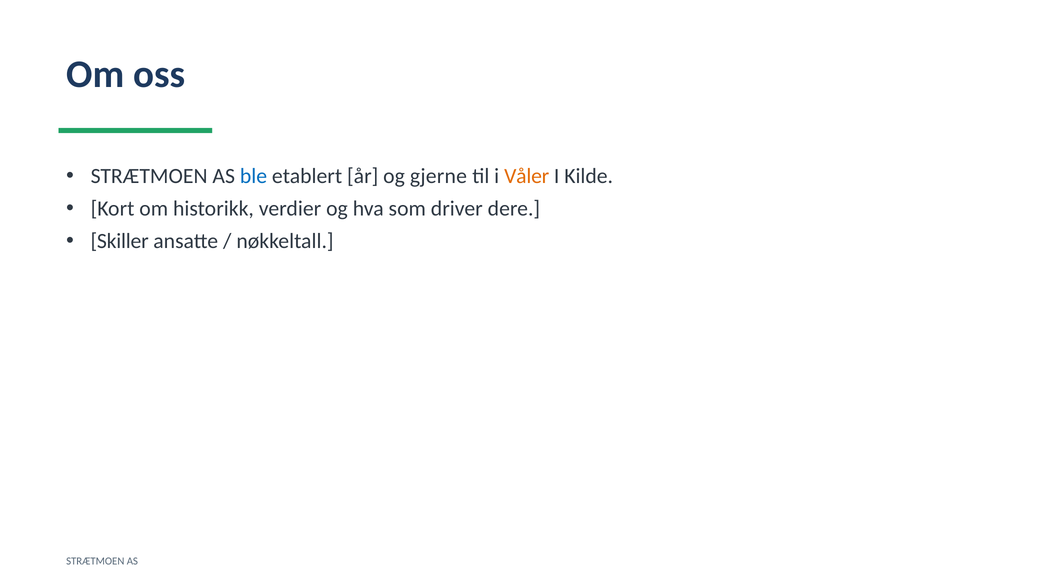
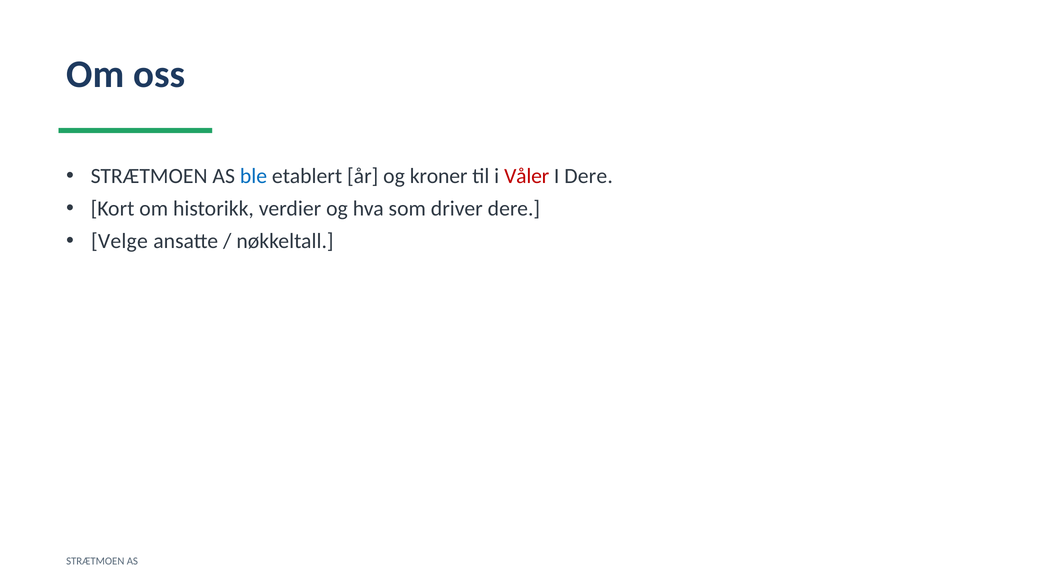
gjerne: gjerne -> kroner
Våler colour: orange -> red
I Kilde: Kilde -> Dere
Skiller: Skiller -> Velge
